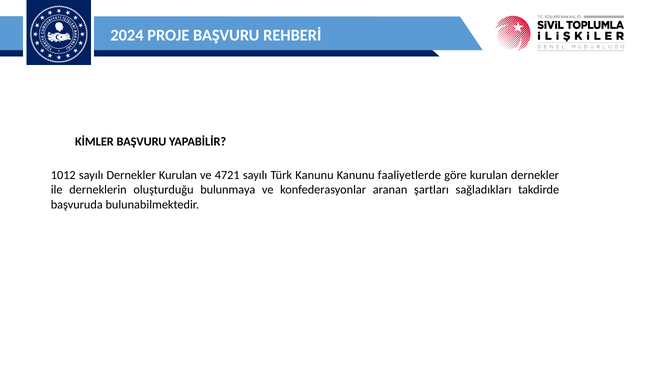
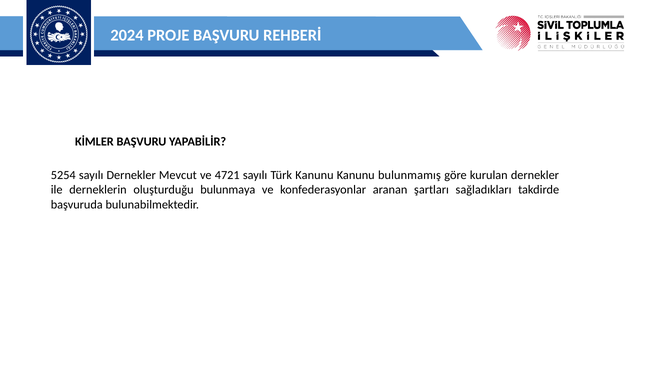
1012: 1012 -> 5254
Dernekler Kurulan: Kurulan -> Mevcut
faaliyetlerde: faaliyetlerde -> bulunmamış
